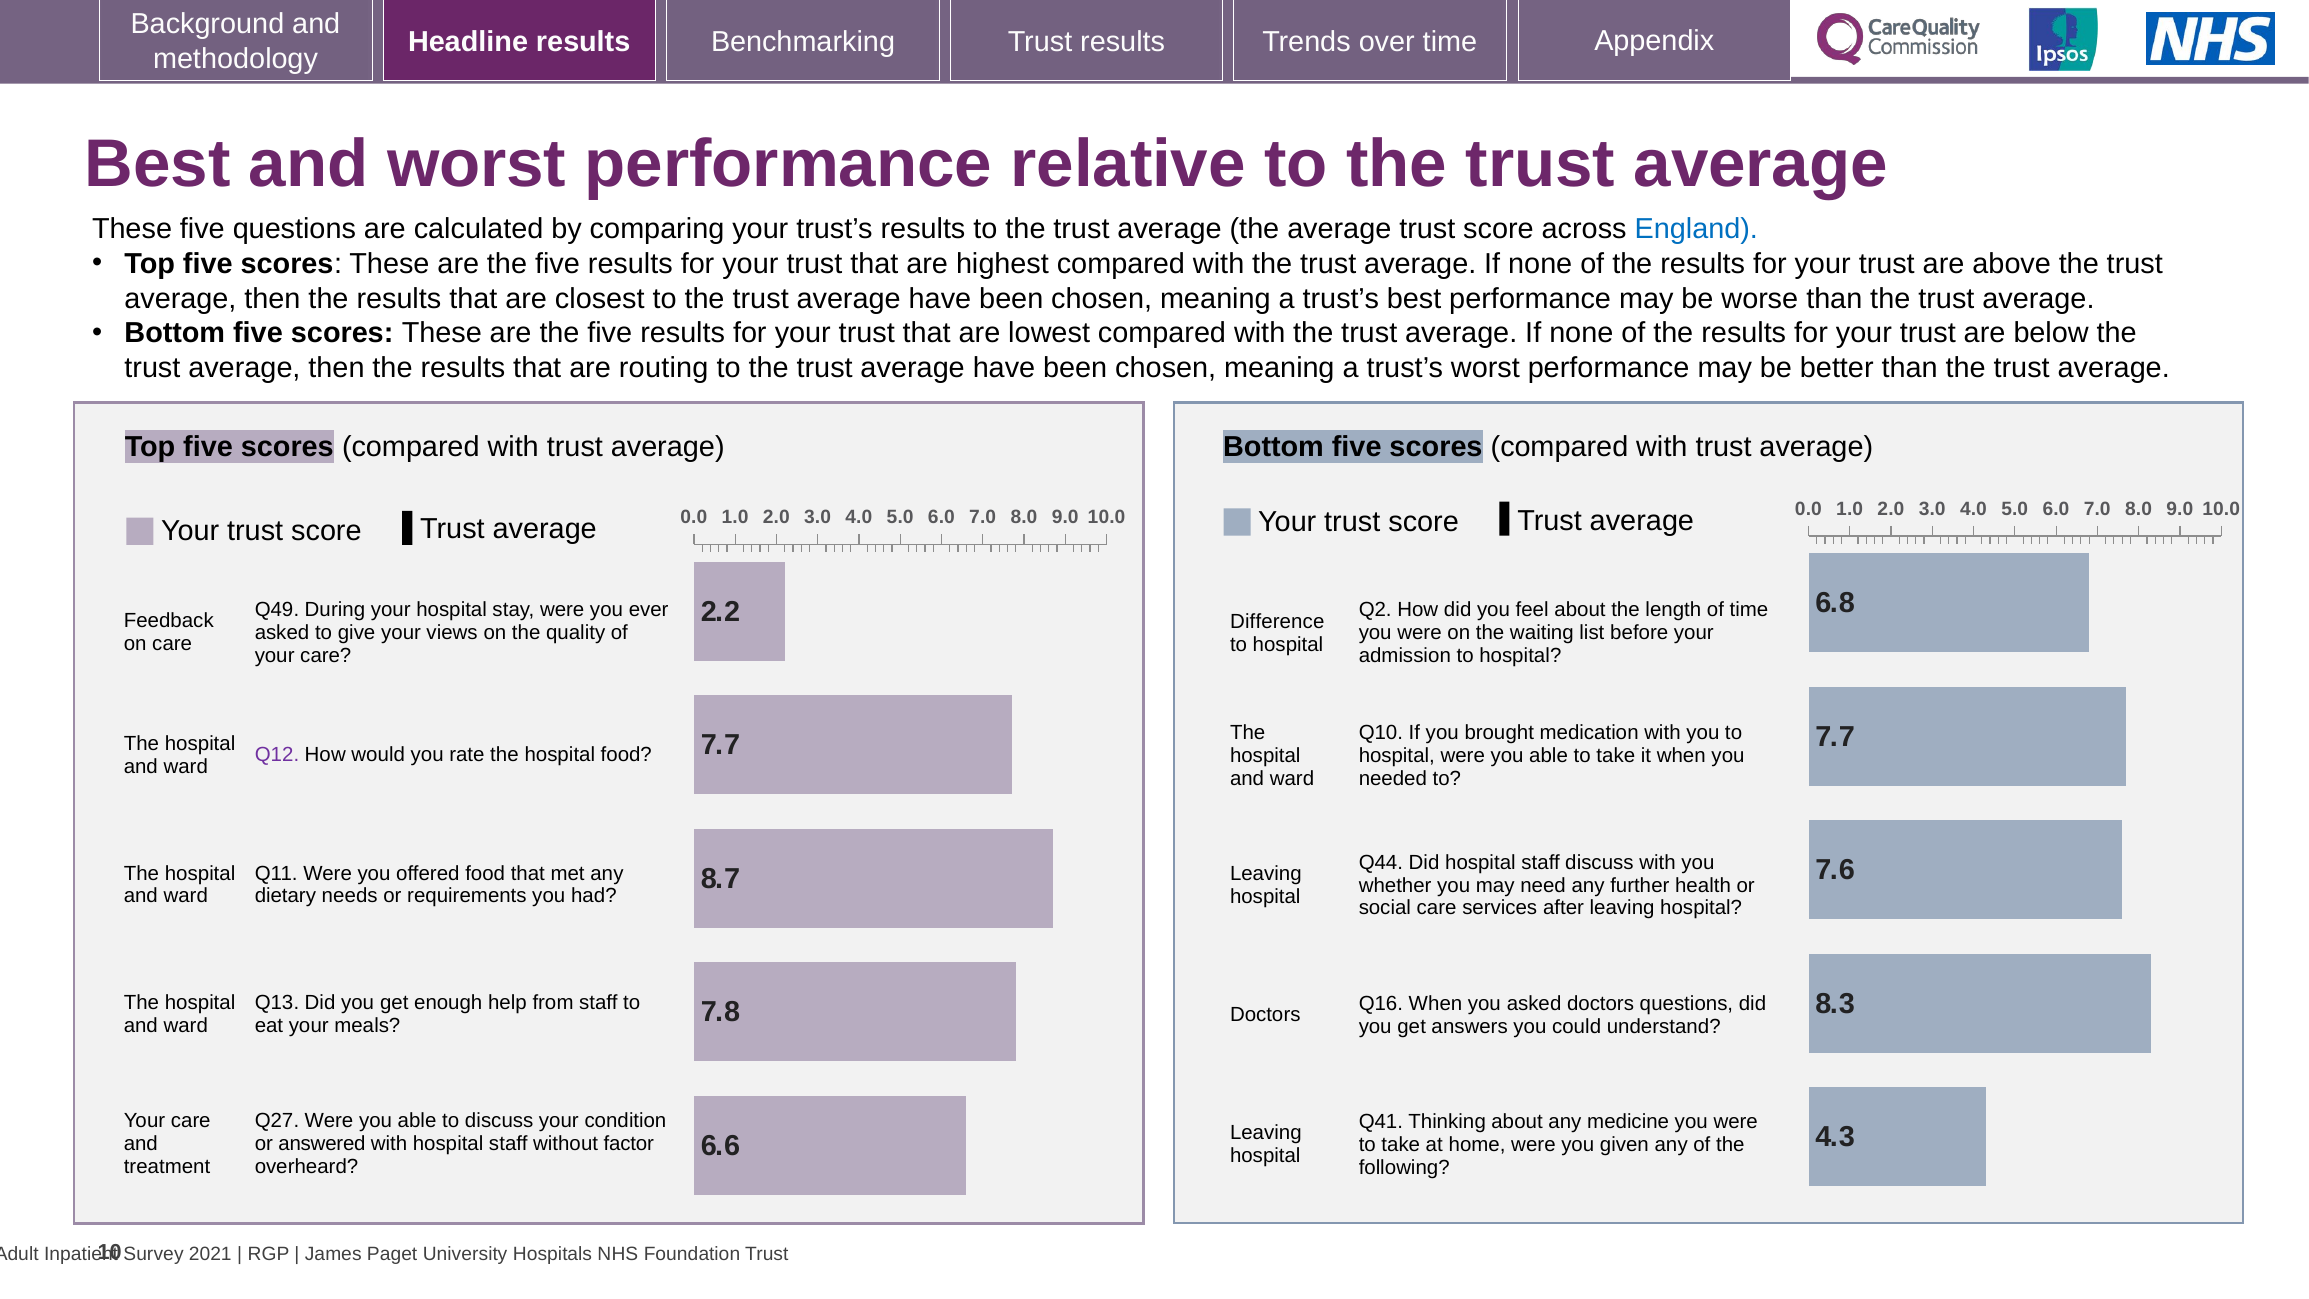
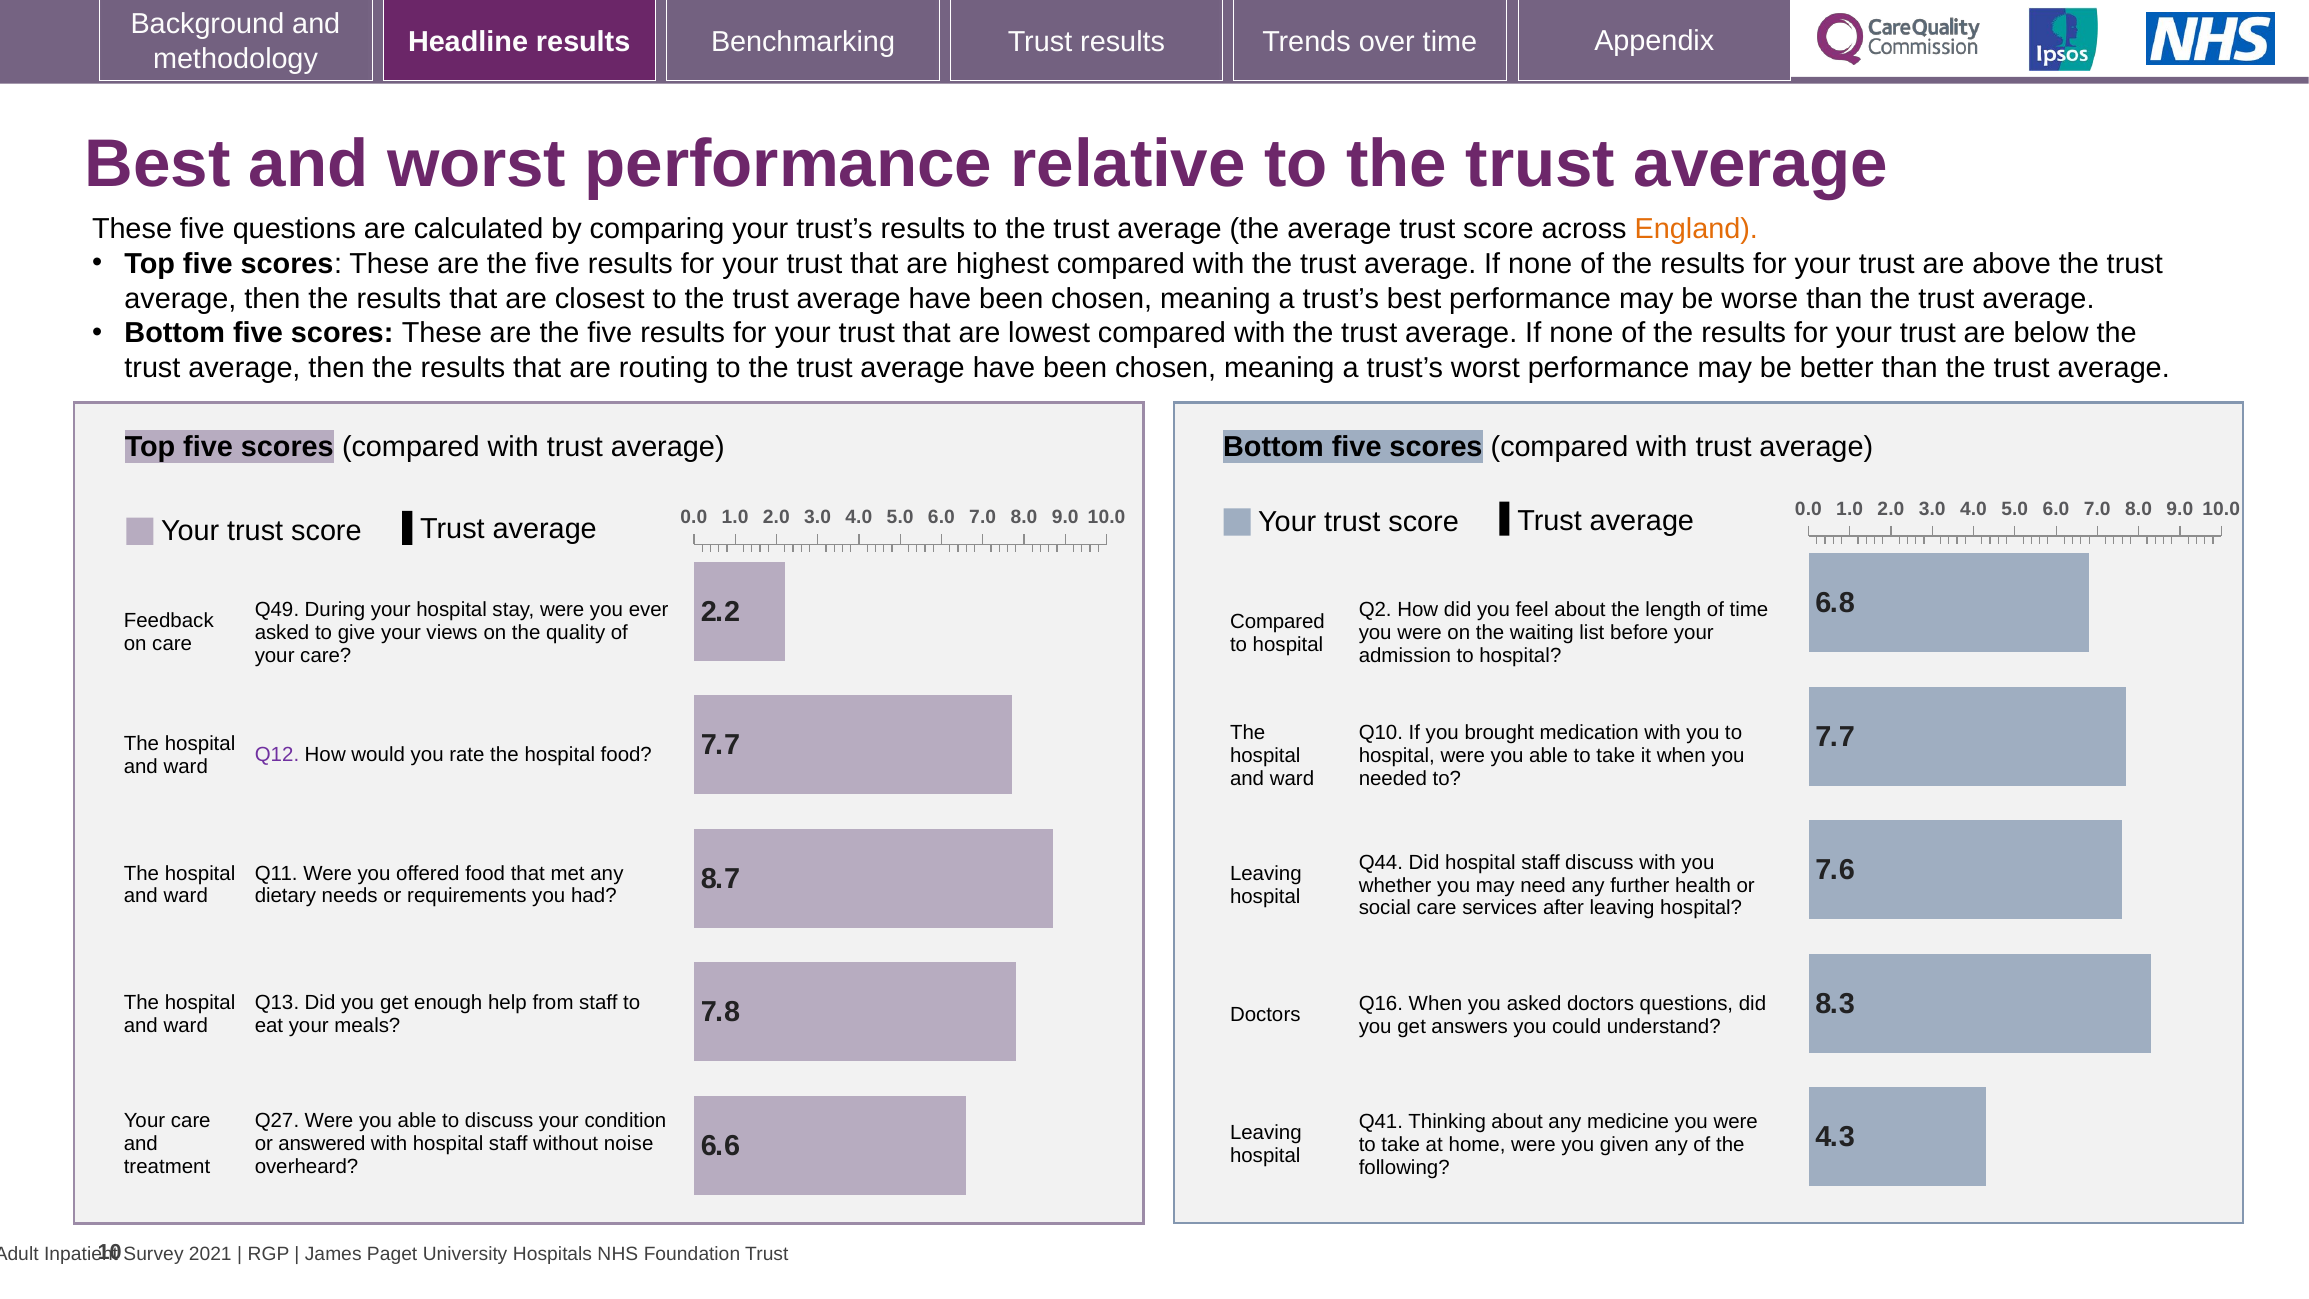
England colour: blue -> orange
Difference at (1277, 622): Difference -> Compared
factor: factor -> noise
